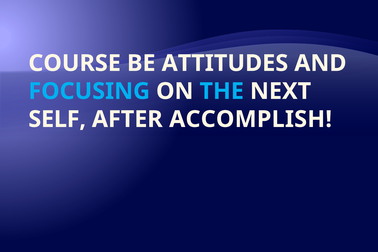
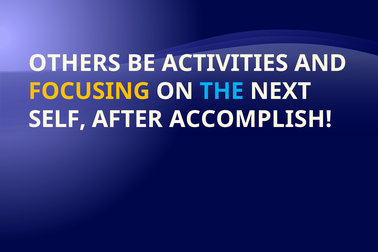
COURSE: COURSE -> OTHERS
ATTITUDES: ATTITUDES -> ACTIVITIES
FOCUSING colour: light blue -> yellow
